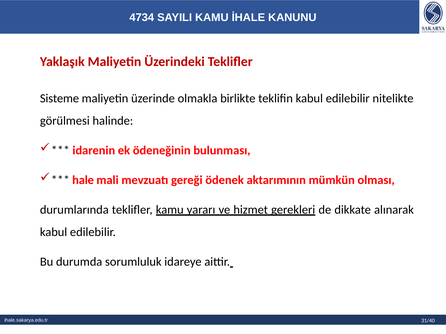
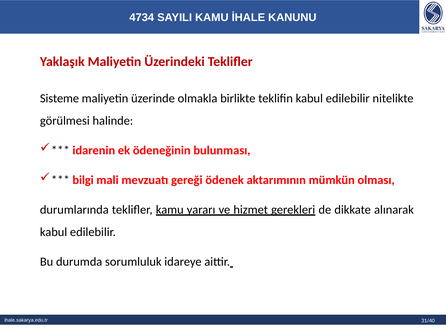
hale: hale -> bilgi
